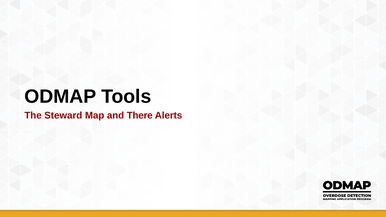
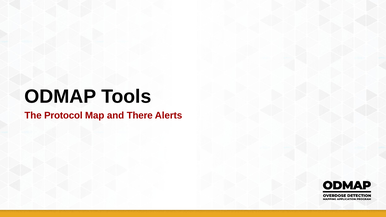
Steward: Steward -> Protocol
